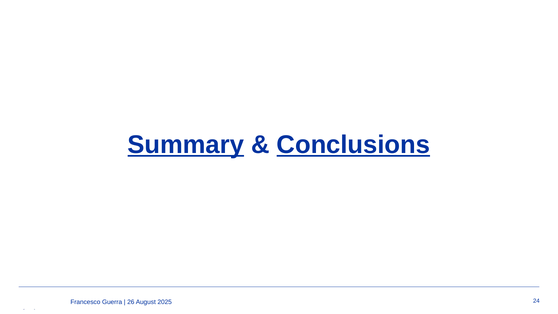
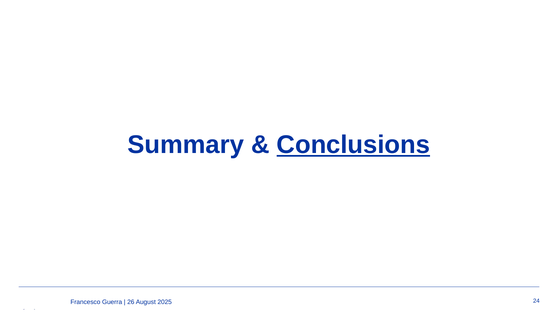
Summary underline: present -> none
